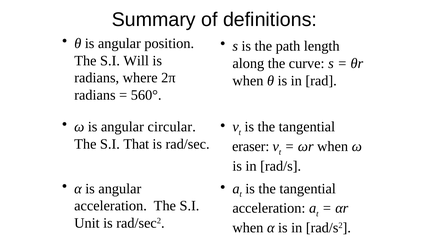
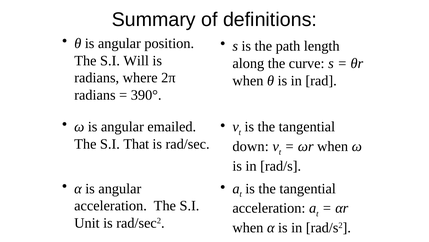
560°: 560° -> 390°
circular: circular -> emailed
eraser: eraser -> down
